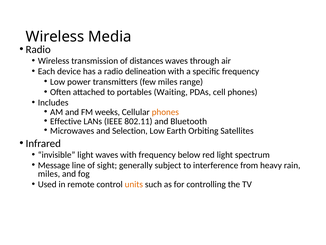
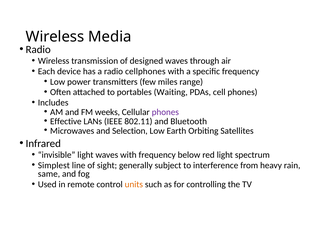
distances: distances -> designed
delineation: delineation -> cellphones
phones at (165, 112) colour: orange -> purple
Message: Message -> Simplest
miles at (49, 174): miles -> same
